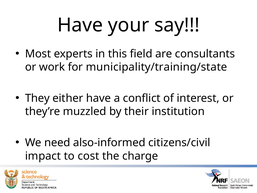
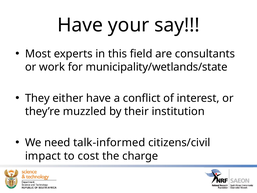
municipality/training/state: municipality/training/state -> municipality/wetlands/state
also-informed: also-informed -> talk-informed
